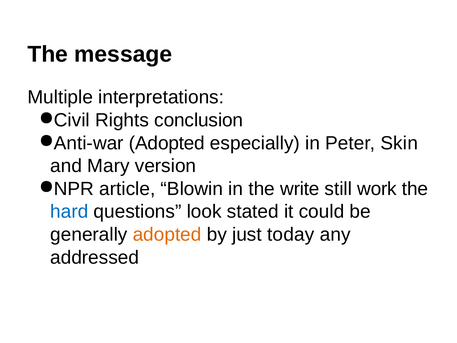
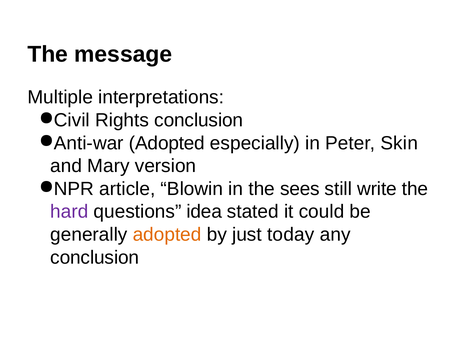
write: write -> sees
work: work -> write
hard colour: blue -> purple
look: look -> idea
addressed at (95, 257): addressed -> conclusion
